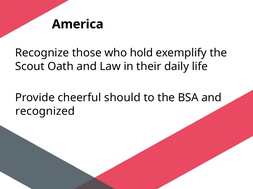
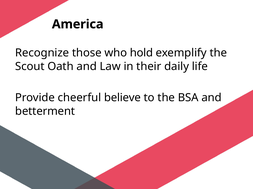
should: should -> believe
recognized: recognized -> betterment
